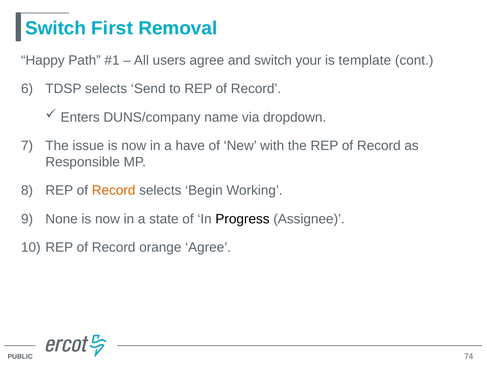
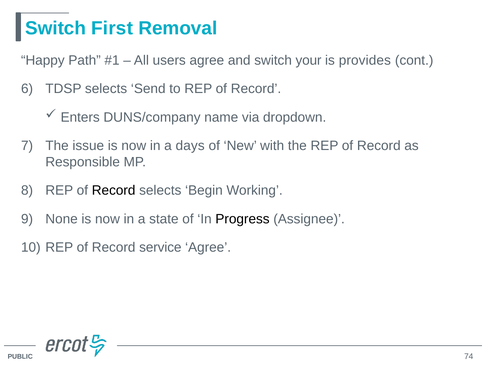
template: template -> provides
have: have -> days
Record at (114, 190) colour: orange -> black
orange: orange -> service
